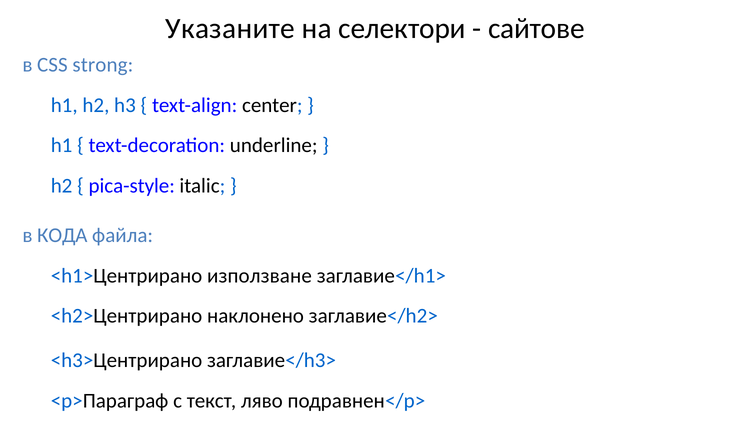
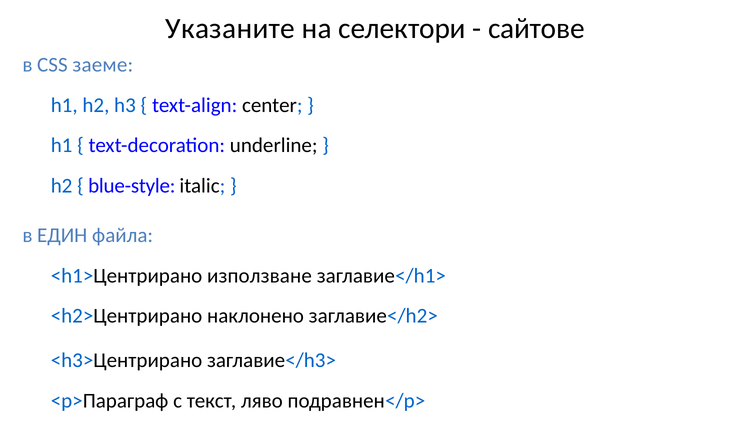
strong: strong -> заеме
pica-style: pica-style -> blue-style
КОДА: КОДА -> ЕДИН
